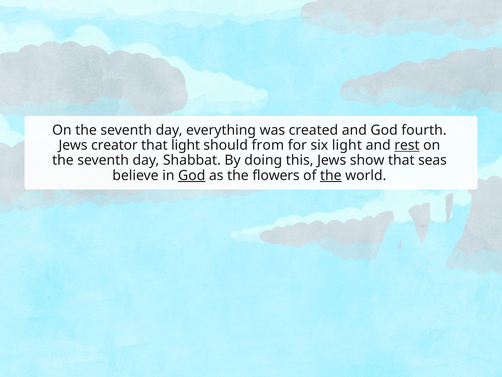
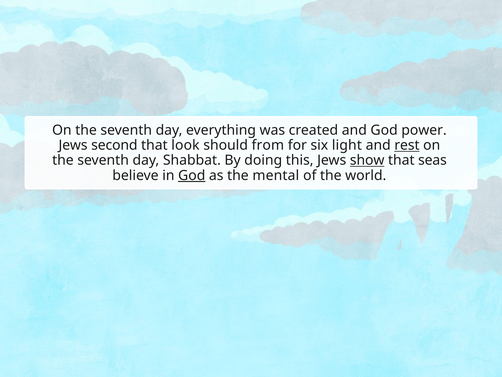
fourth: fourth -> power
creator: creator -> second
that light: light -> look
show underline: none -> present
flowers: flowers -> mental
the at (331, 175) underline: present -> none
